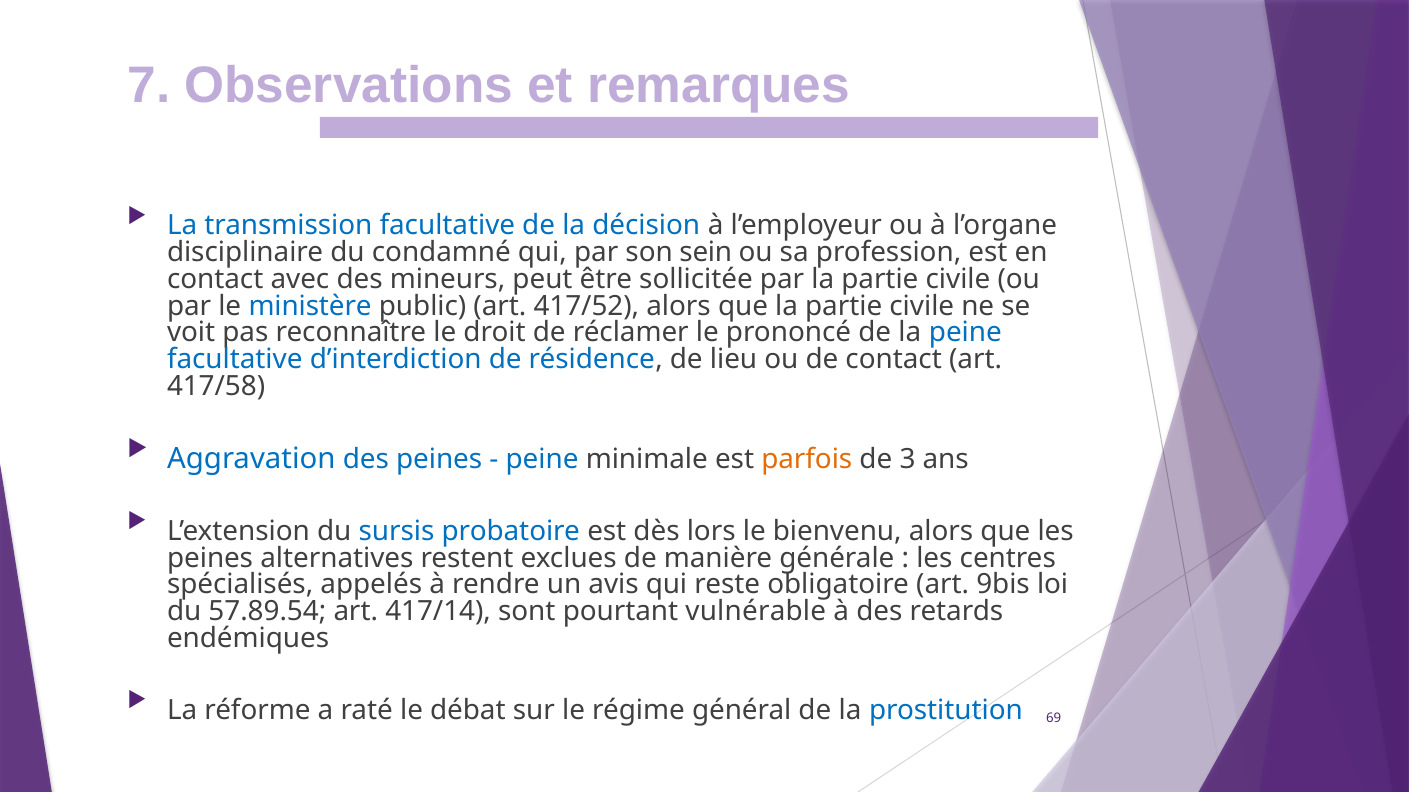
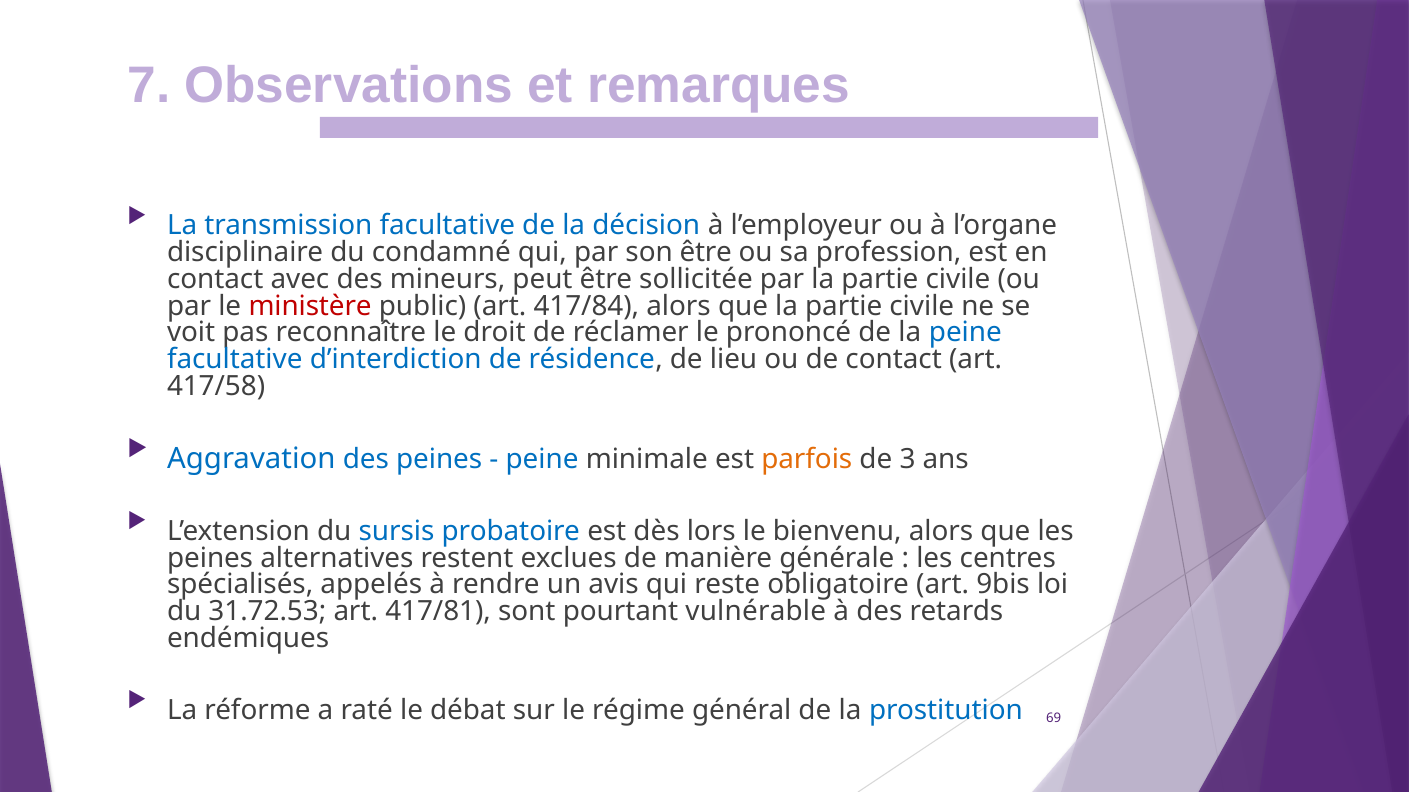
son sein: sein -> être
ministère colour: blue -> red
417/52: 417/52 -> 417/84
57.89.54: 57.89.54 -> 31.72.53
417/14: 417/14 -> 417/81
